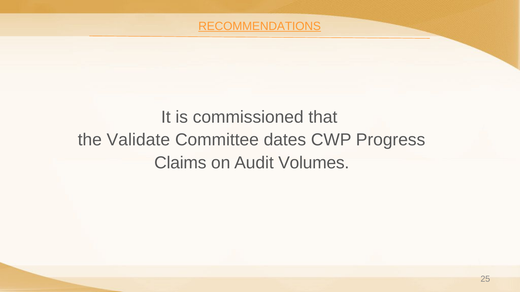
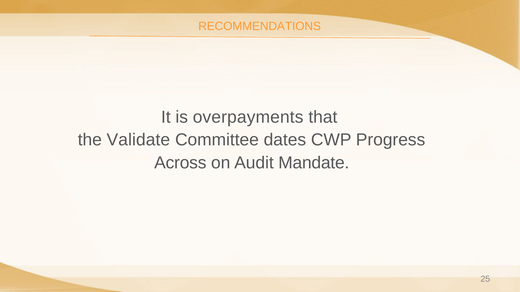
RECOMMENDATIONS underline: present -> none
commissioned: commissioned -> overpayments
Claims: Claims -> Across
Volumes: Volumes -> Mandate
